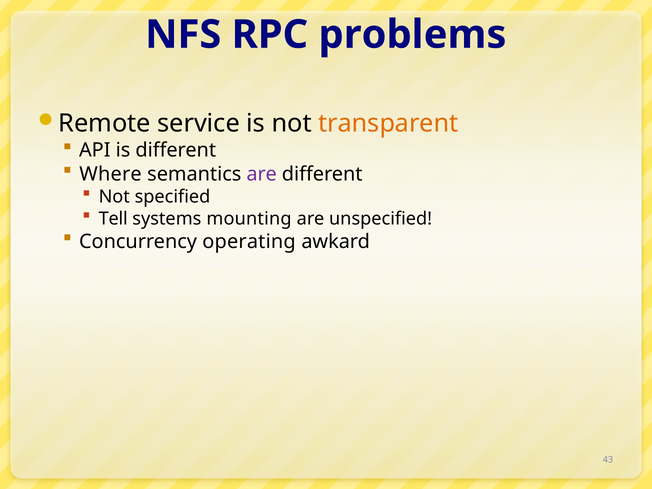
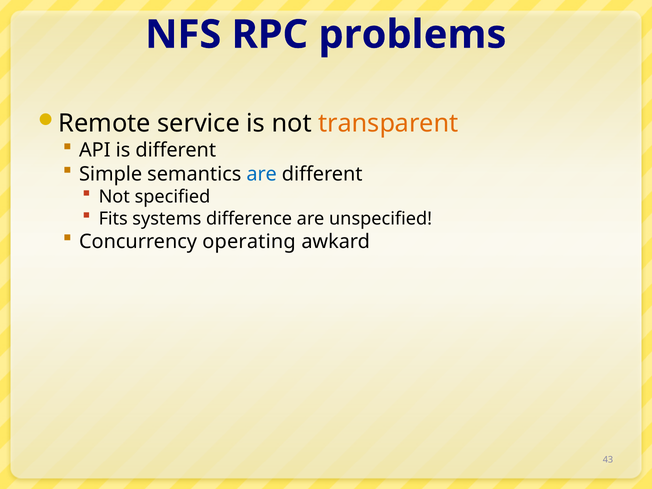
Where: Where -> Simple
are at (262, 174) colour: purple -> blue
Tell: Tell -> Fits
mounting: mounting -> difference
